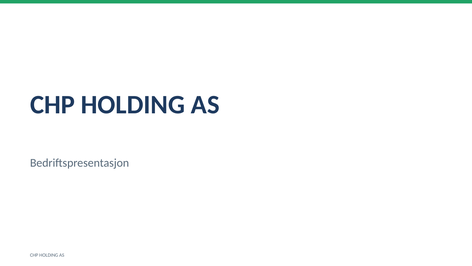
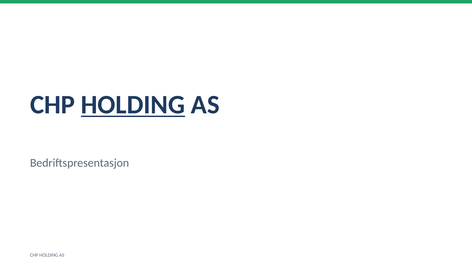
HOLDING at (133, 105) underline: none -> present
